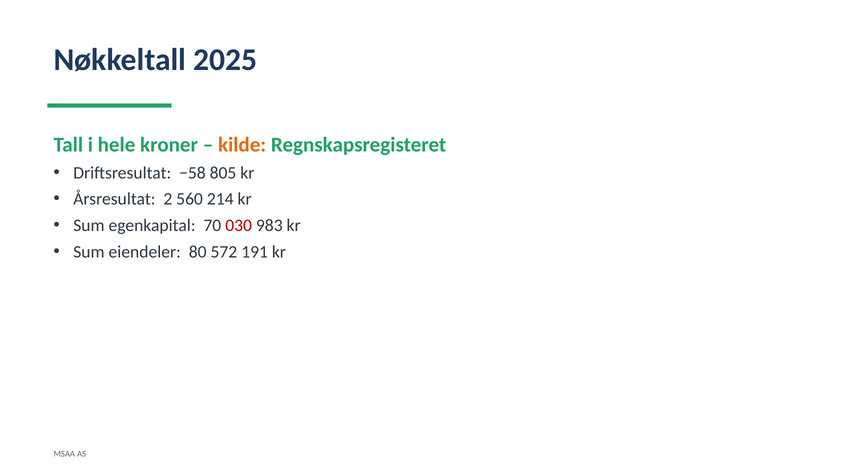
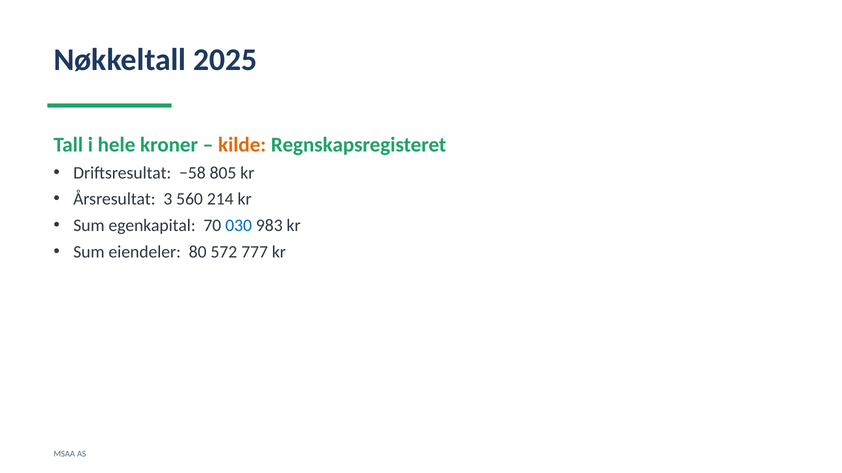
2: 2 -> 3
030 colour: red -> blue
191: 191 -> 777
